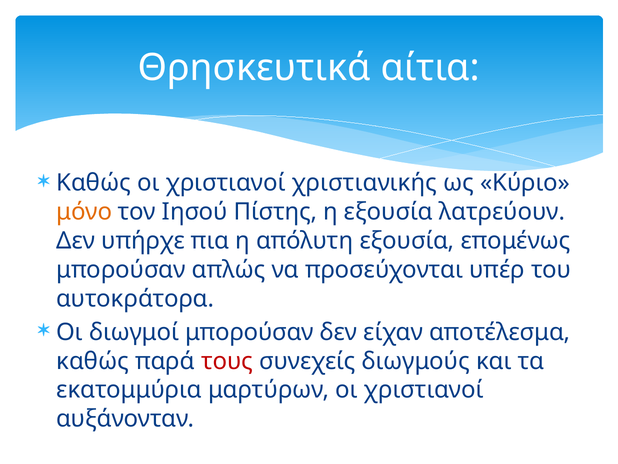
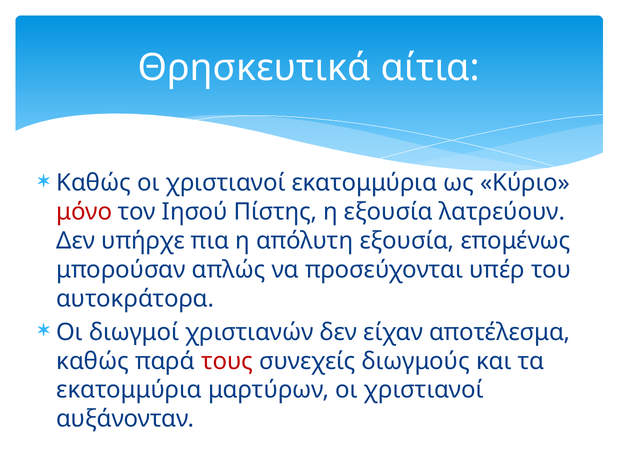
χριστιανοί χριστιανικής: χριστιανικής -> εκατομμύρια
μόνο colour: orange -> red
διωγμοί μπορούσαν: μπορούσαν -> χριστιανών
